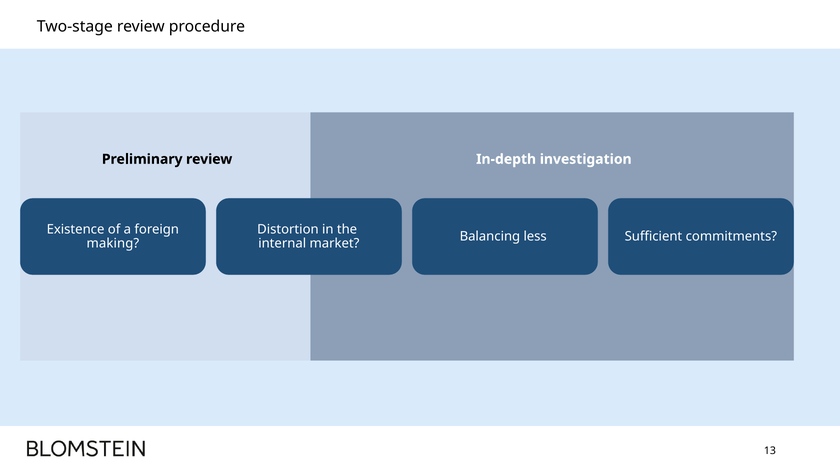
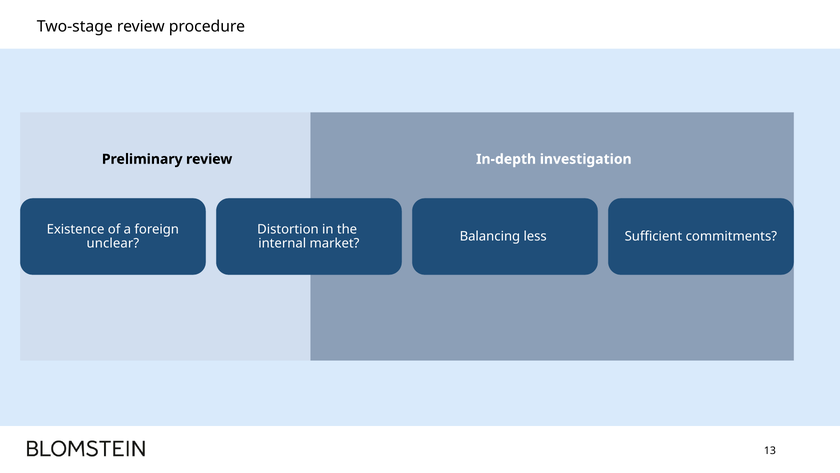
making: making -> unclear
